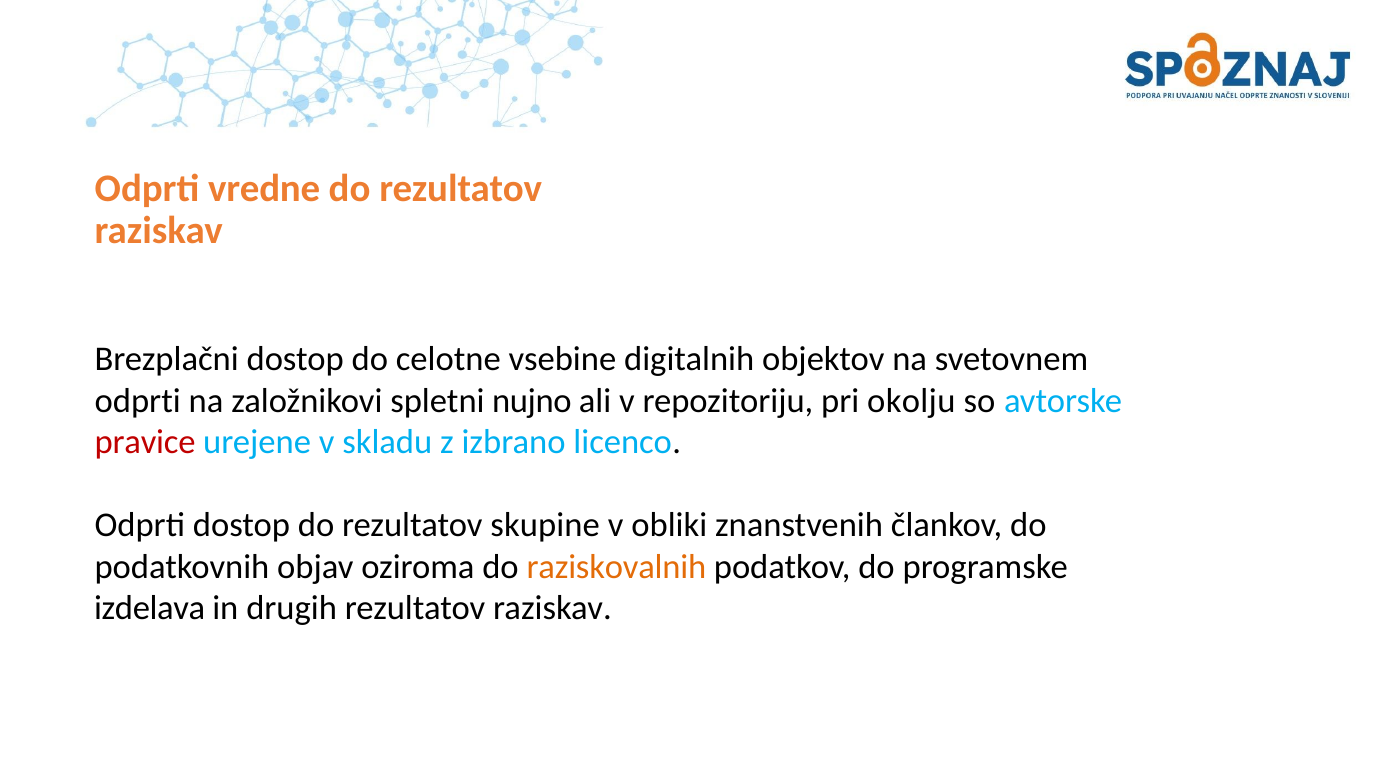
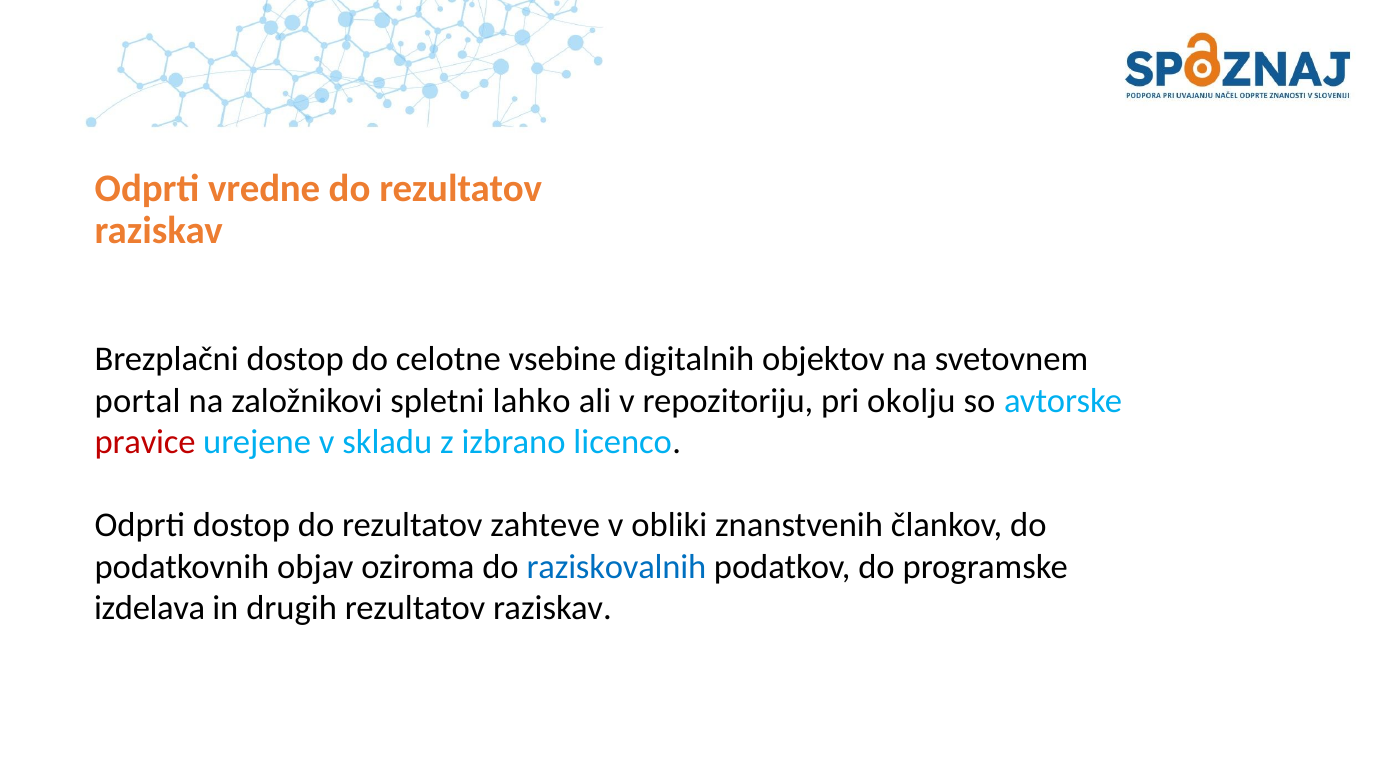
odprti at (138, 400): odprti -> portal
nujno: nujno -> lahko
skupine: skupine -> zahteve
raziskovalnih colour: orange -> blue
